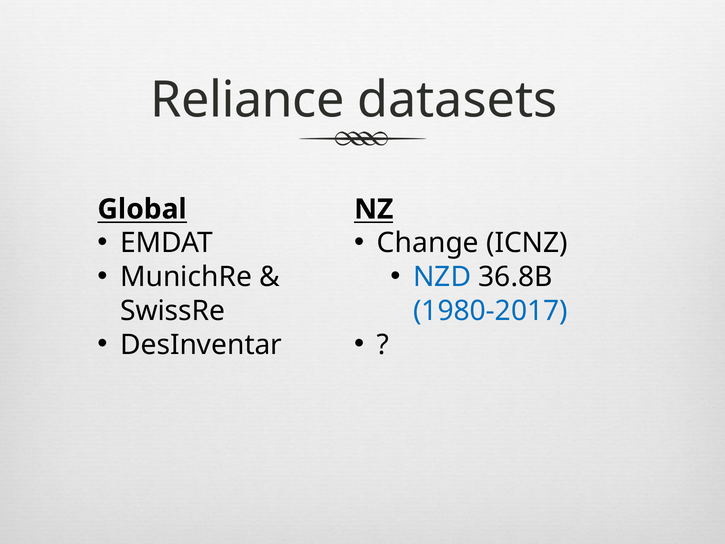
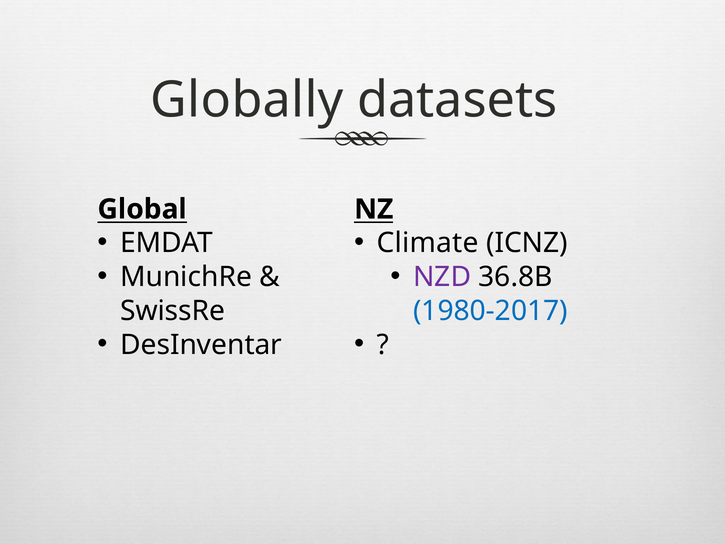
Reliance: Reliance -> Globally
Change: Change -> Climate
NZD colour: blue -> purple
